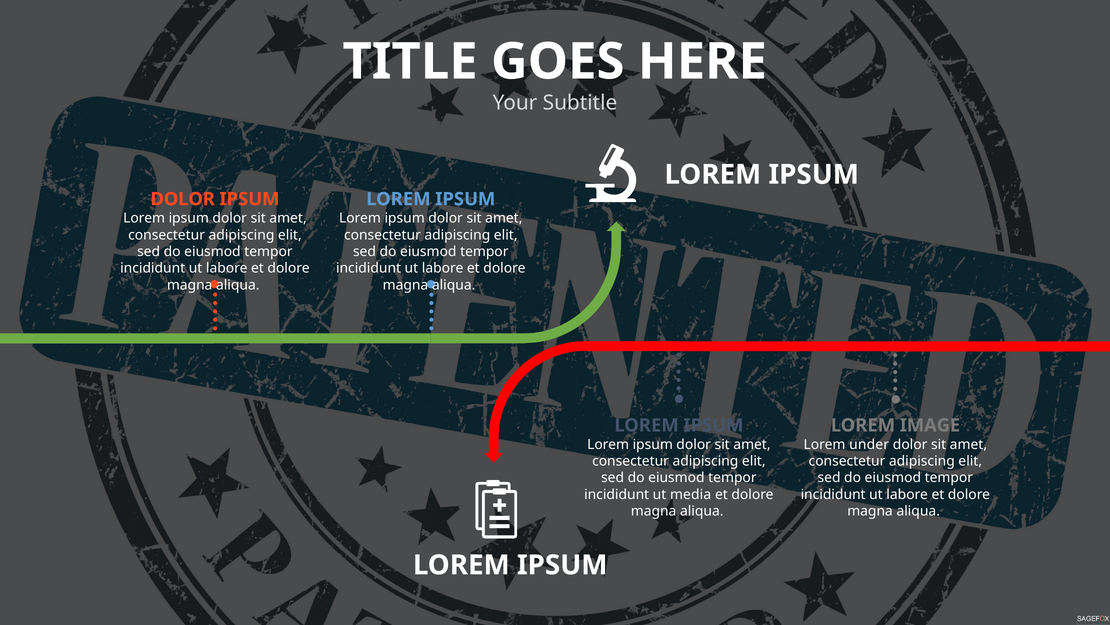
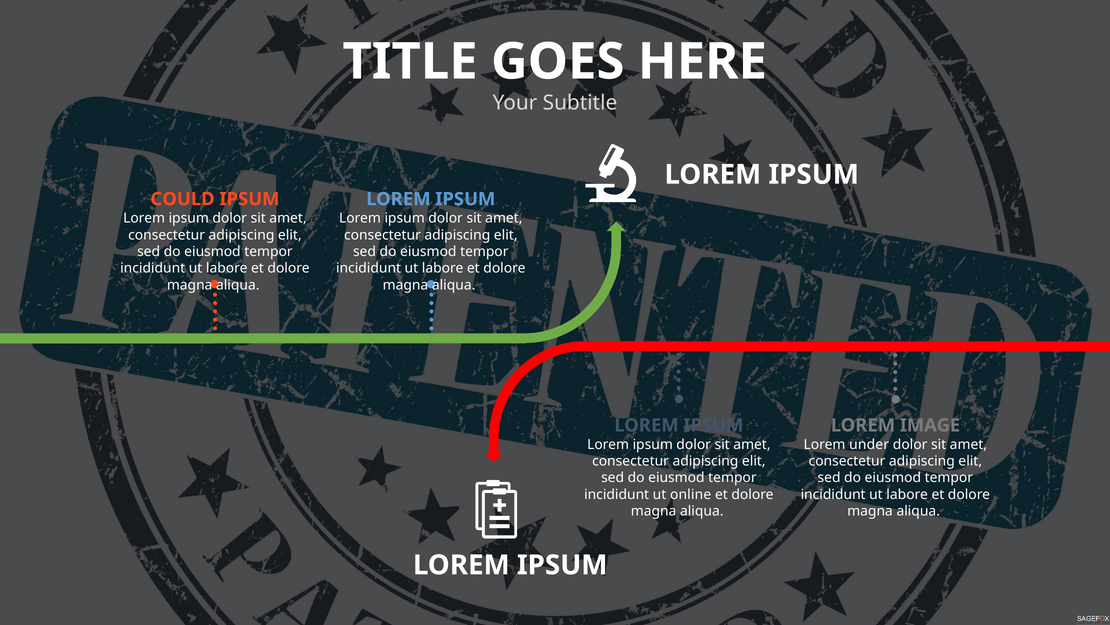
DOLOR at (183, 199): DOLOR -> COULD
media: media -> online
